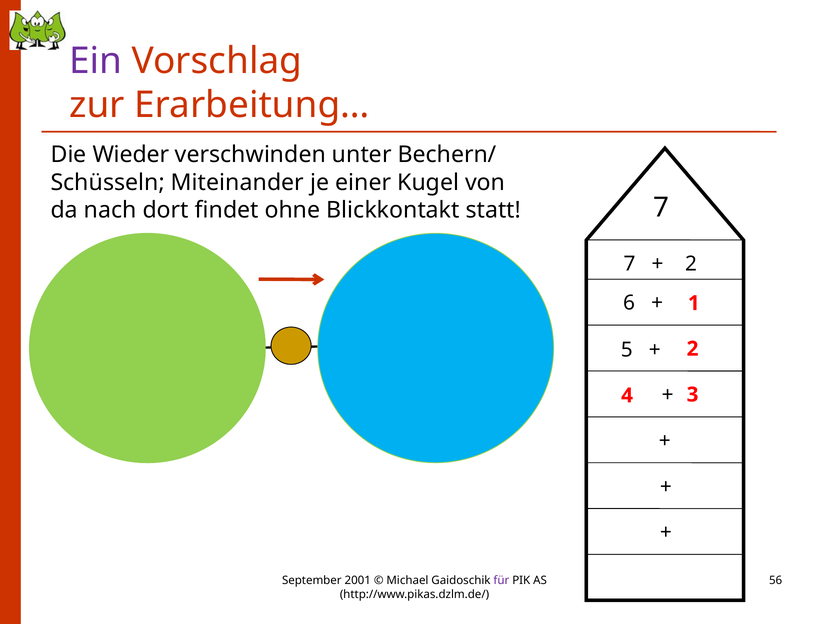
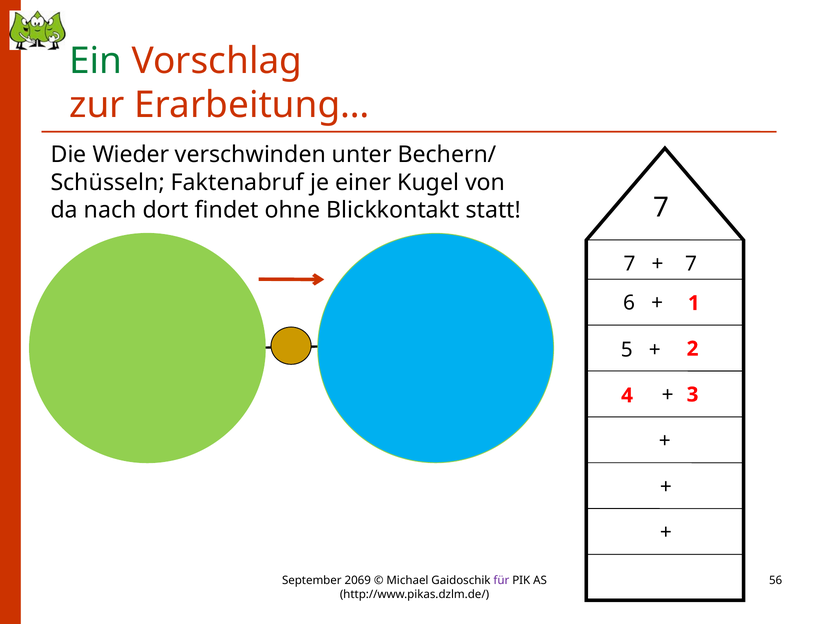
Ein colour: purple -> green
Miteinander: Miteinander -> Faktenabruf
2 at (691, 264): 2 -> 7
2001: 2001 -> 2069
